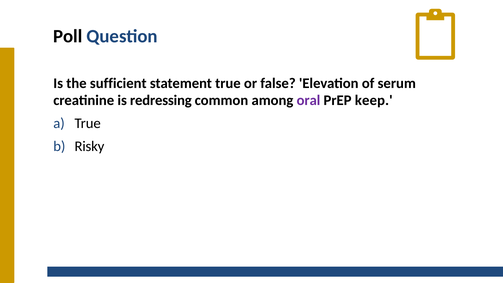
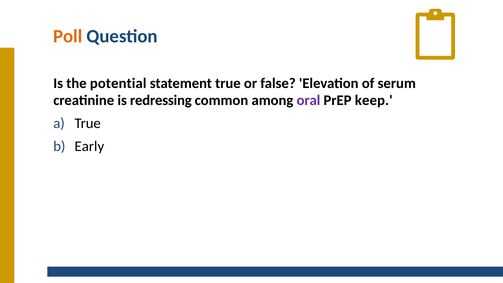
Poll colour: black -> orange
sufficient: sufficient -> potential
Risky: Risky -> Early
